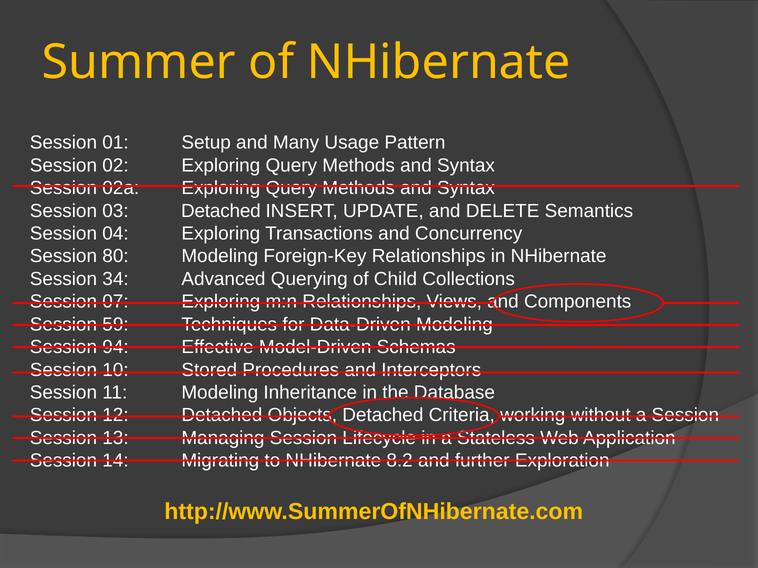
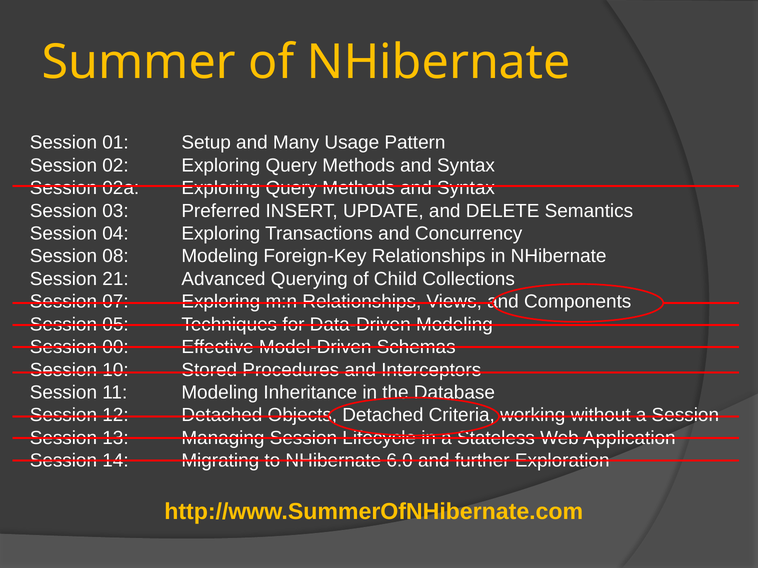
03 Detached: Detached -> Preferred
80: 80 -> 08
34: 34 -> 21
59: 59 -> 05
94: 94 -> 00
8.2: 8.2 -> 6.0
